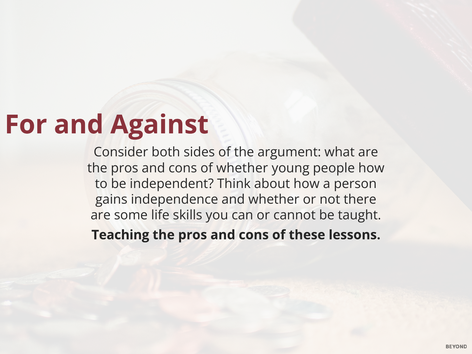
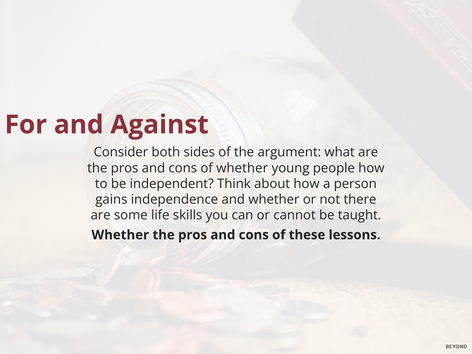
Teaching at (120, 235): Teaching -> Whether
